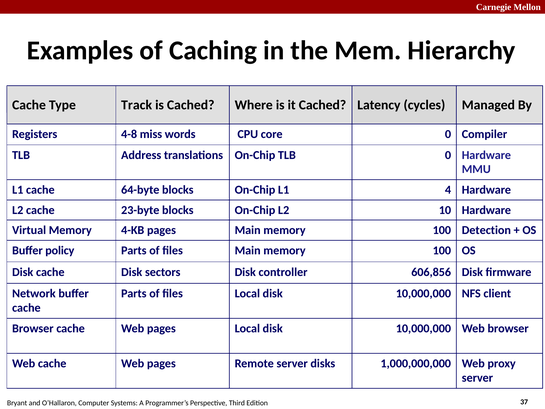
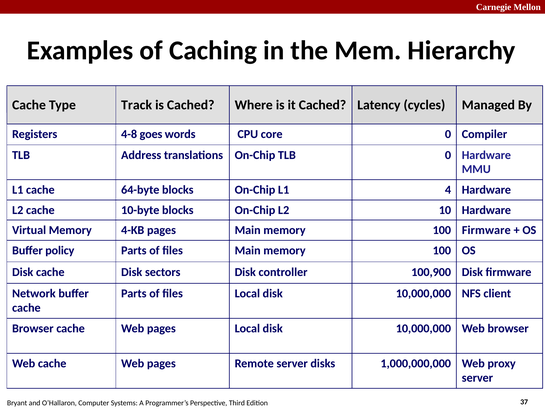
miss: miss -> goes
23-byte: 23-byte -> 10-byte
Detection at (486, 230): Detection -> Firmware
606,856: 606,856 -> 100,900
